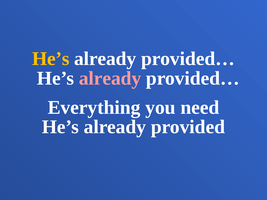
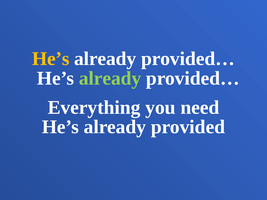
already at (110, 78) colour: pink -> light green
